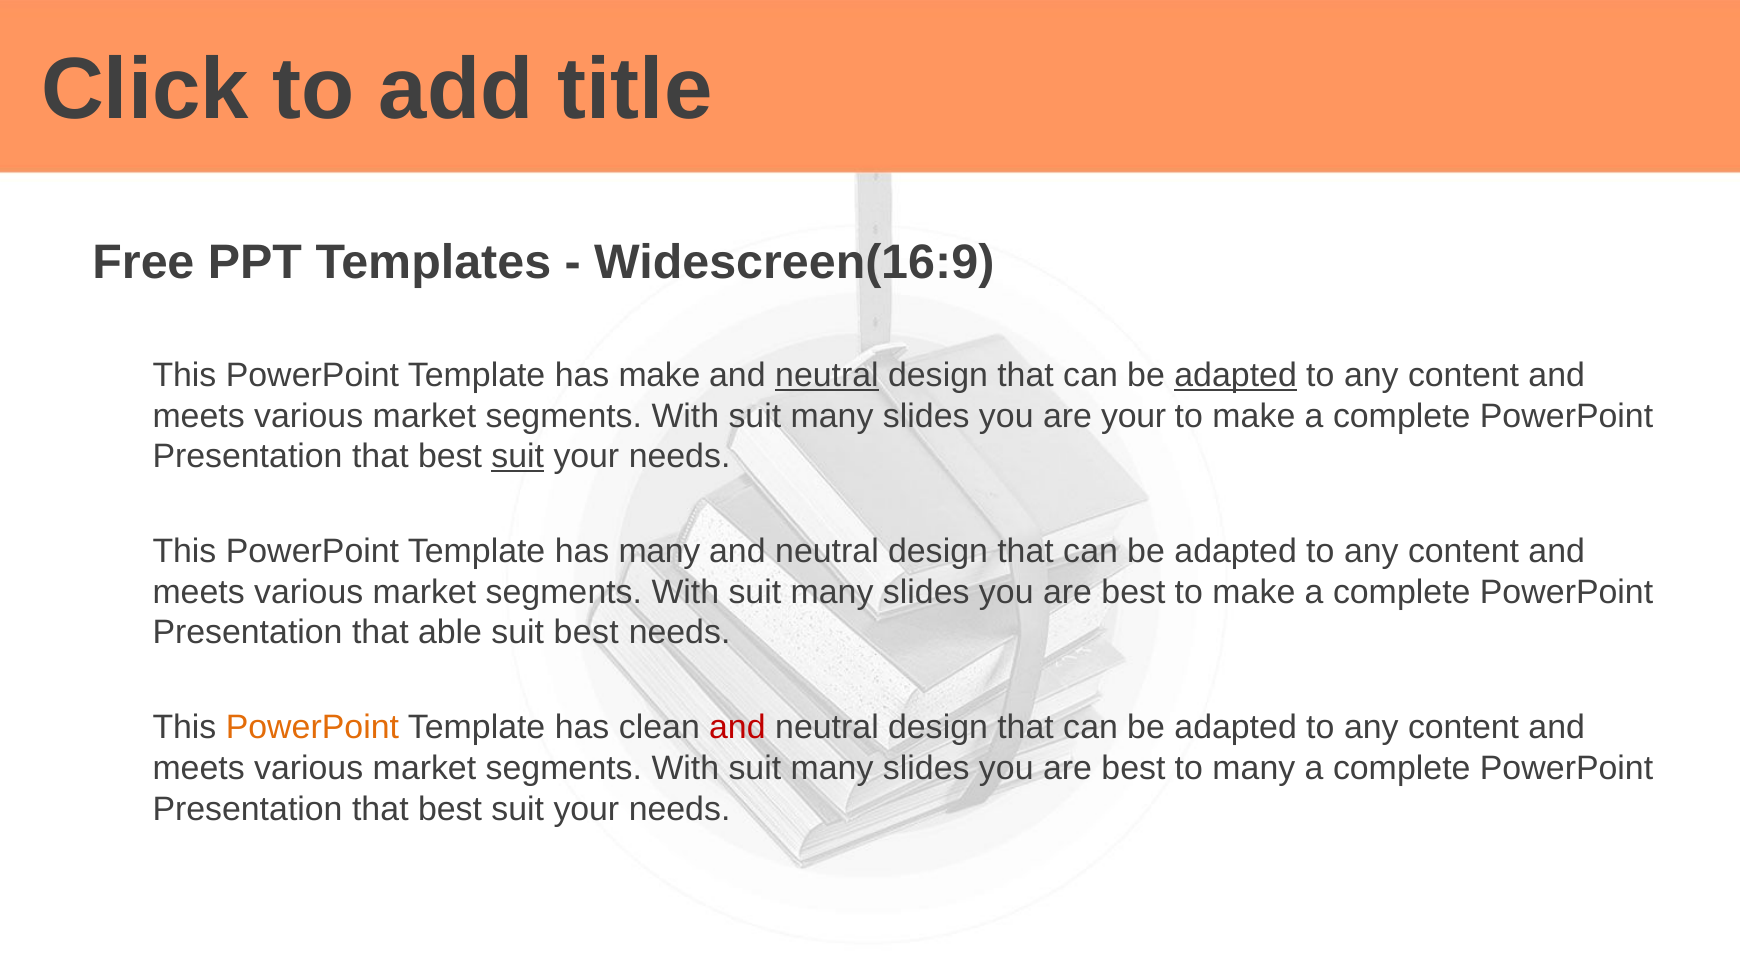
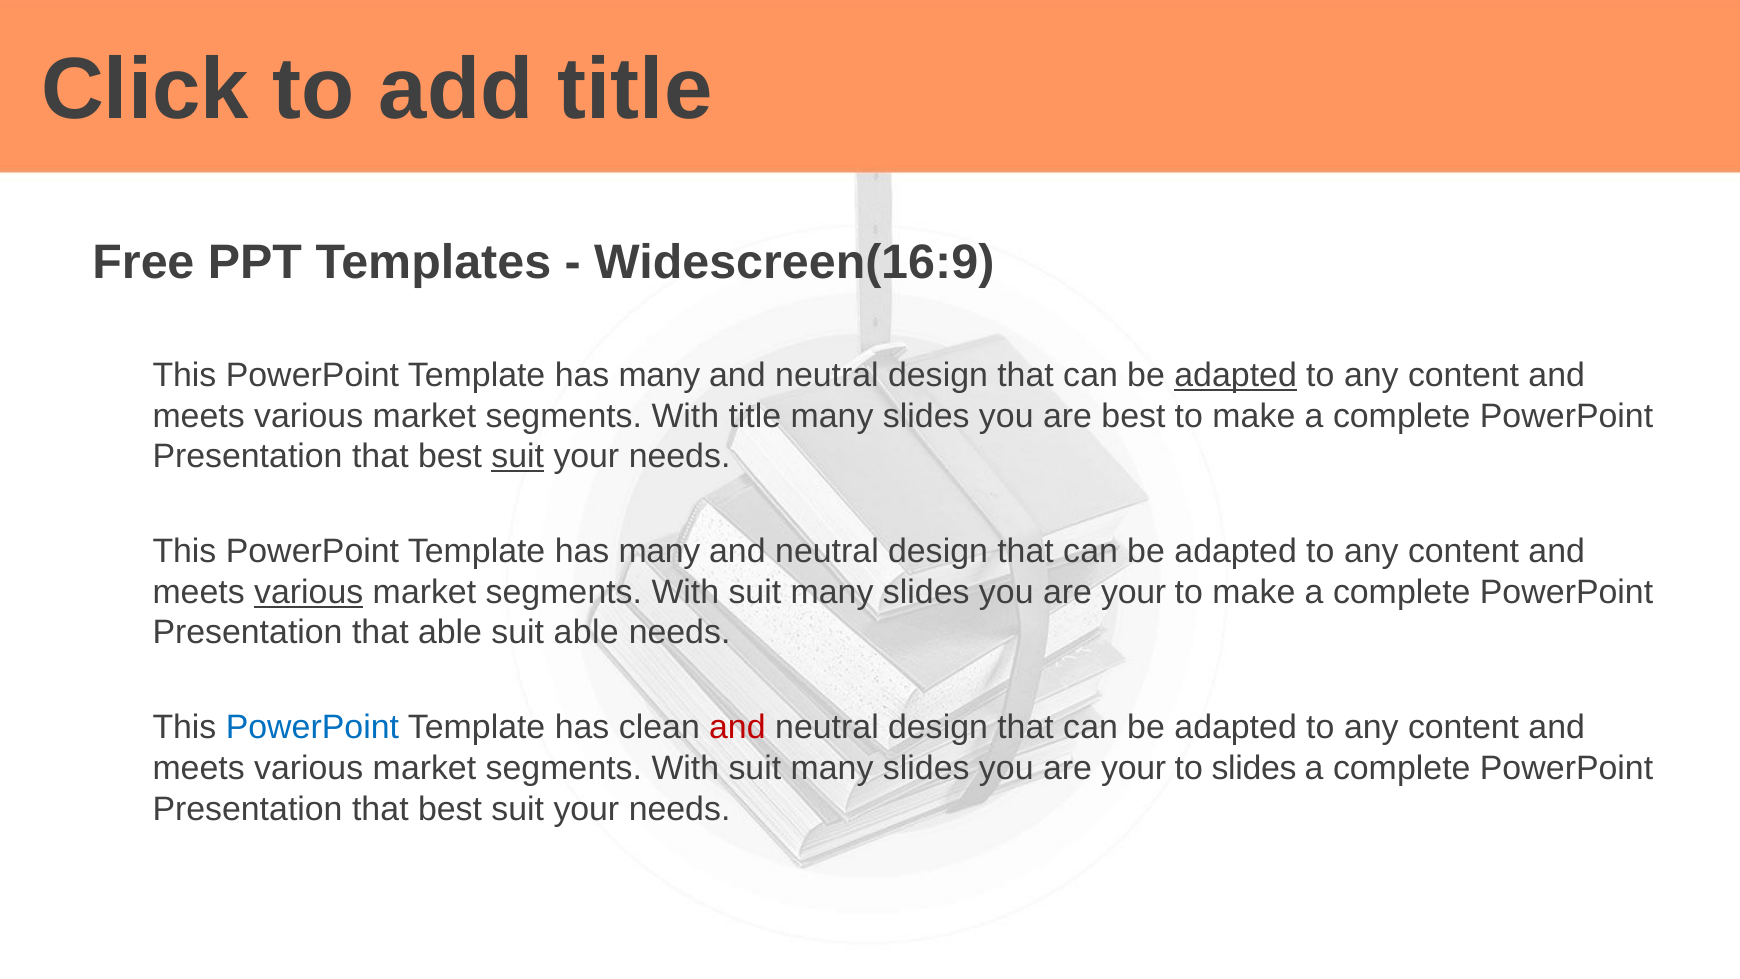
make at (660, 375): make -> many
neutral at (827, 375) underline: present -> none
suit at (755, 416): suit -> title
are your: your -> best
various at (309, 592) underline: none -> present
best at (1133, 592): best -> your
suit best: best -> able
PowerPoint at (312, 727) colour: orange -> blue
best at (1133, 768): best -> your
to many: many -> slides
